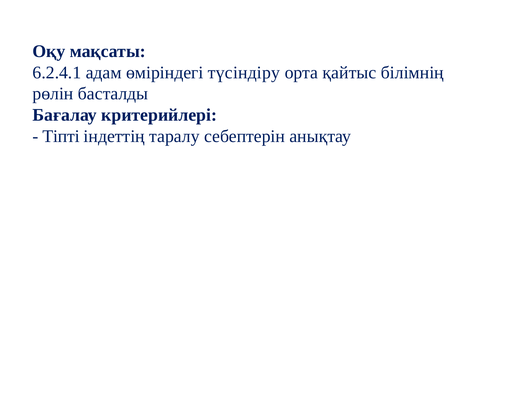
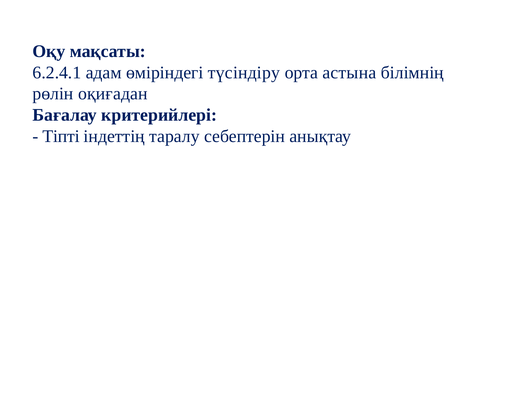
қайтыс: қайтыс -> астына
басталды: басталды -> оқиғадан
